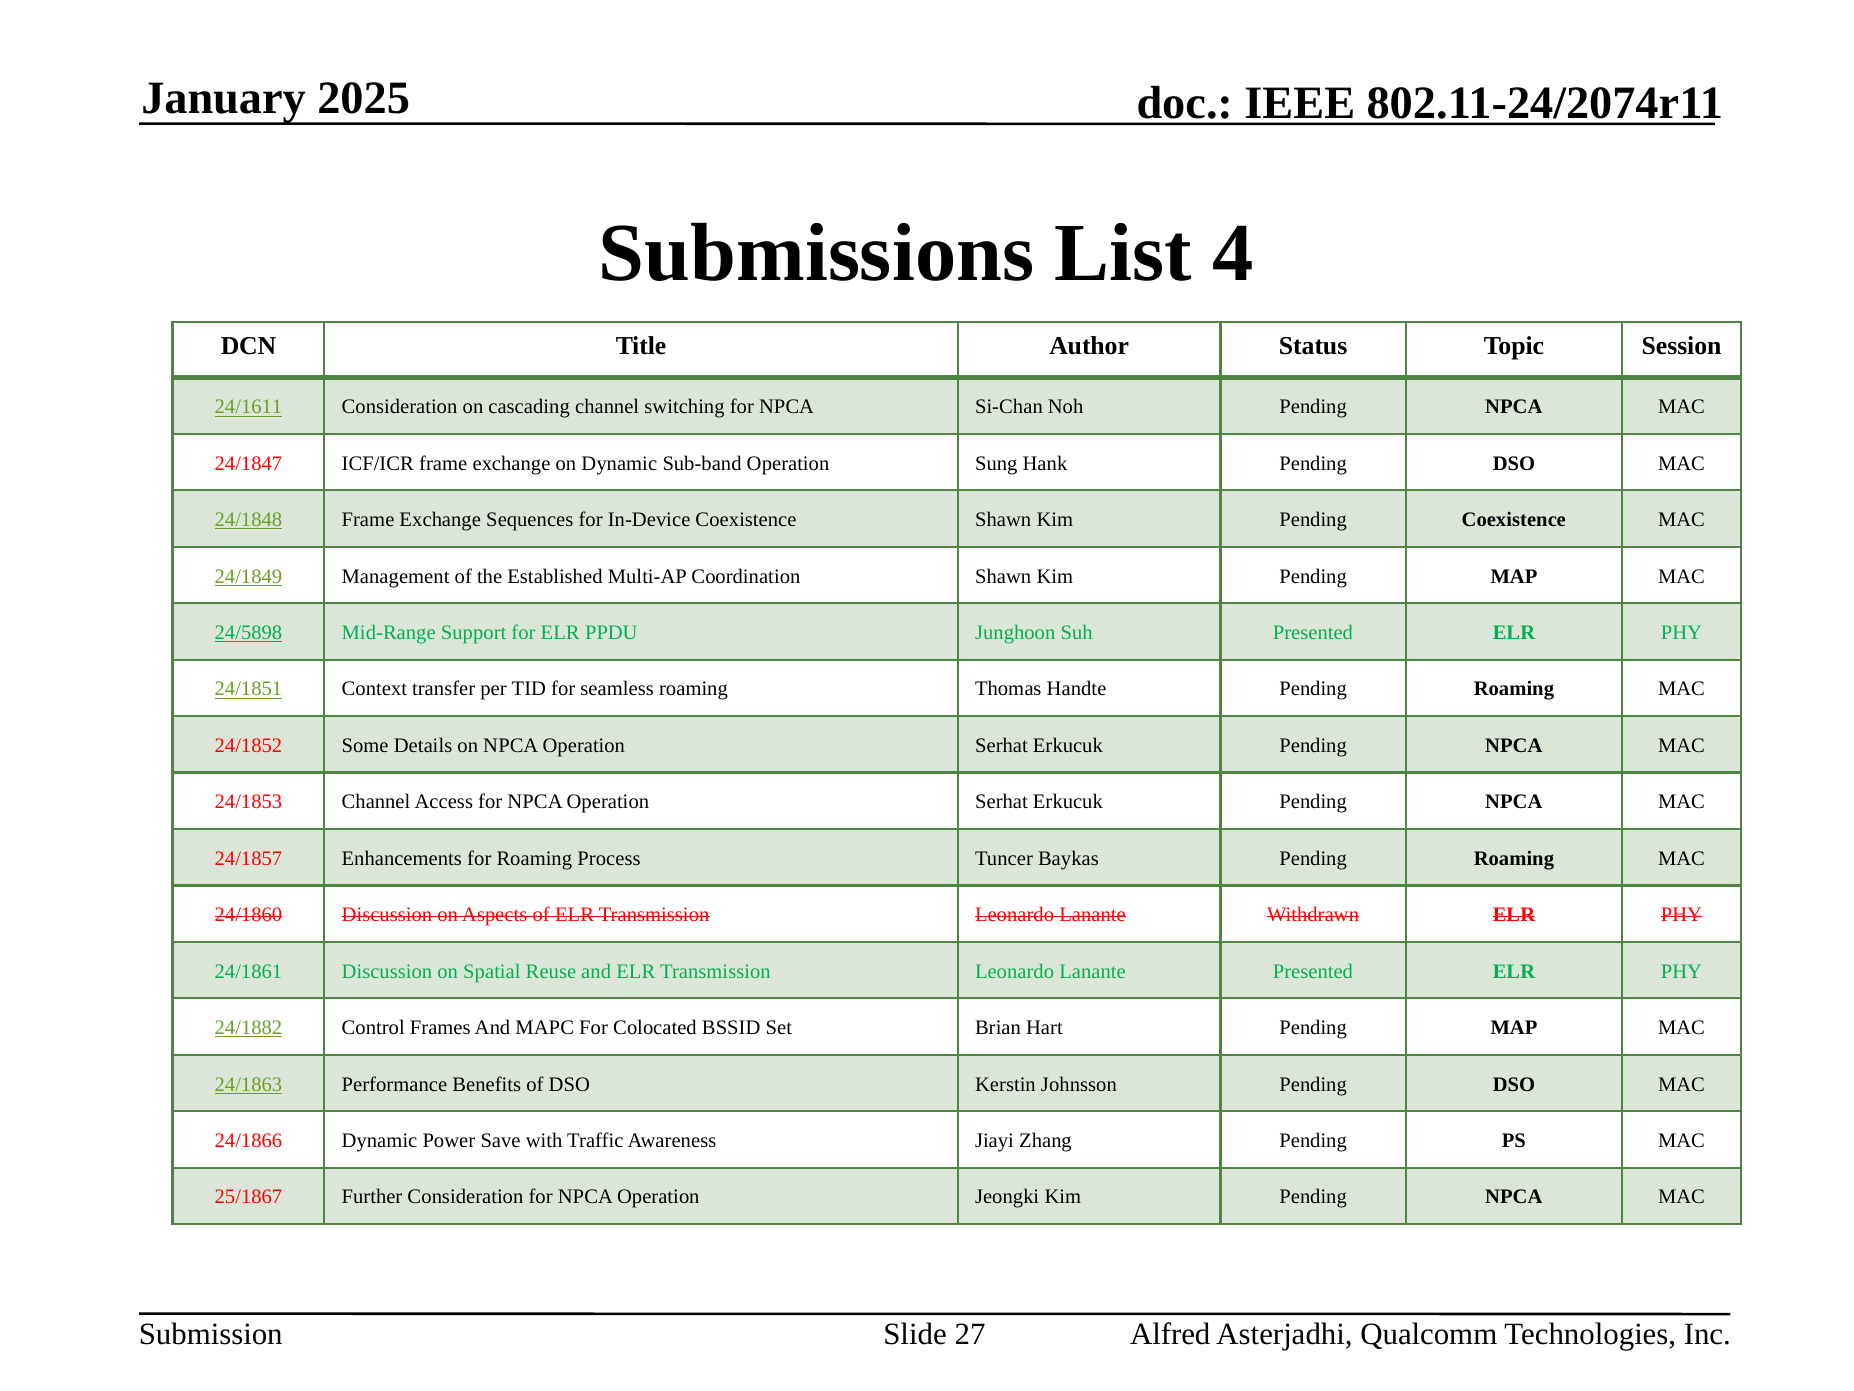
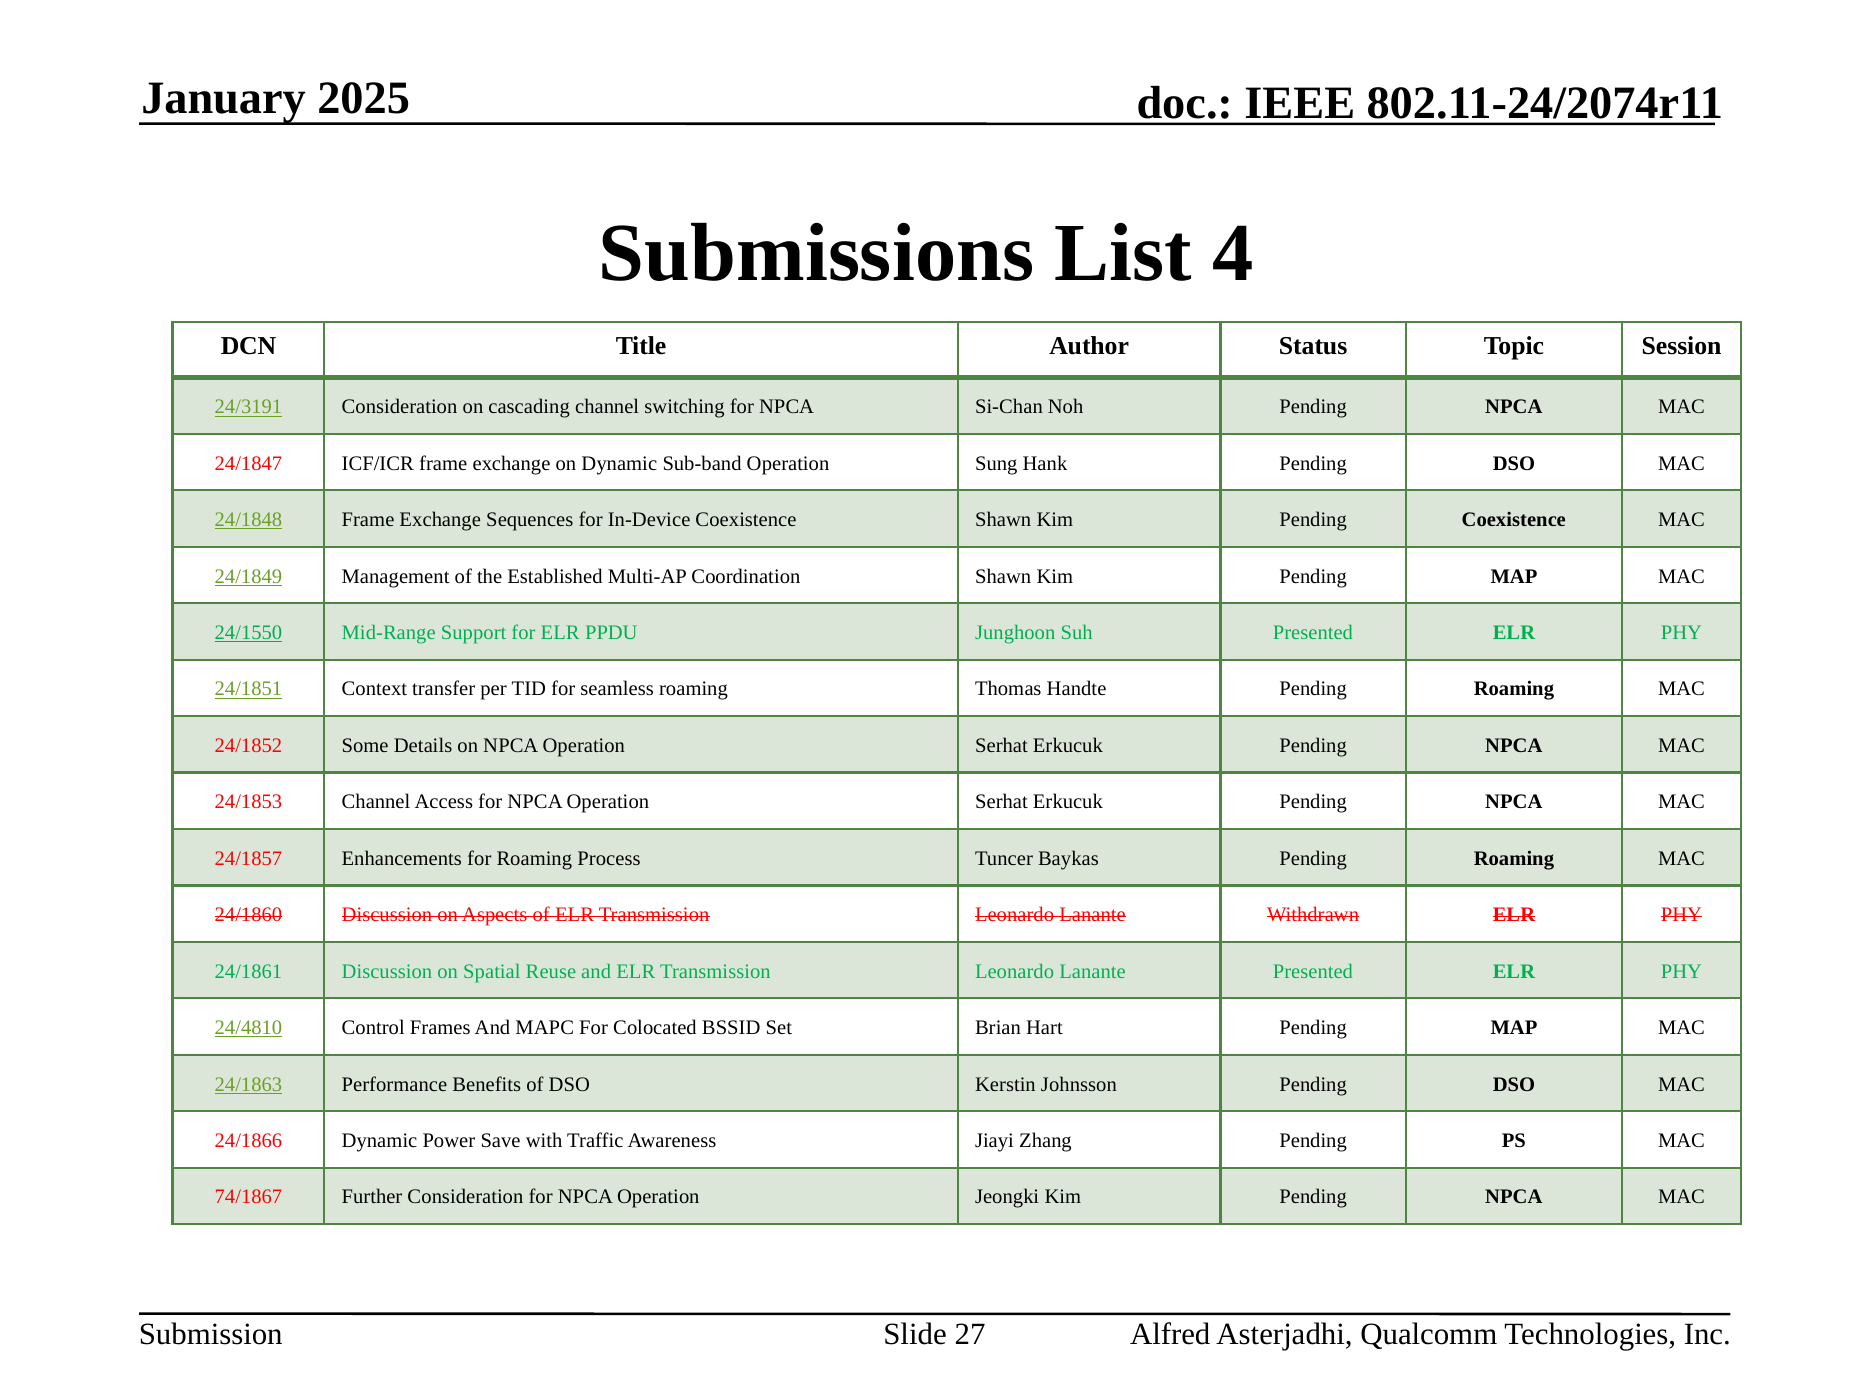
24/1611: 24/1611 -> 24/3191
24/5898: 24/5898 -> 24/1550
24/1882: 24/1882 -> 24/4810
25/1867: 25/1867 -> 74/1867
